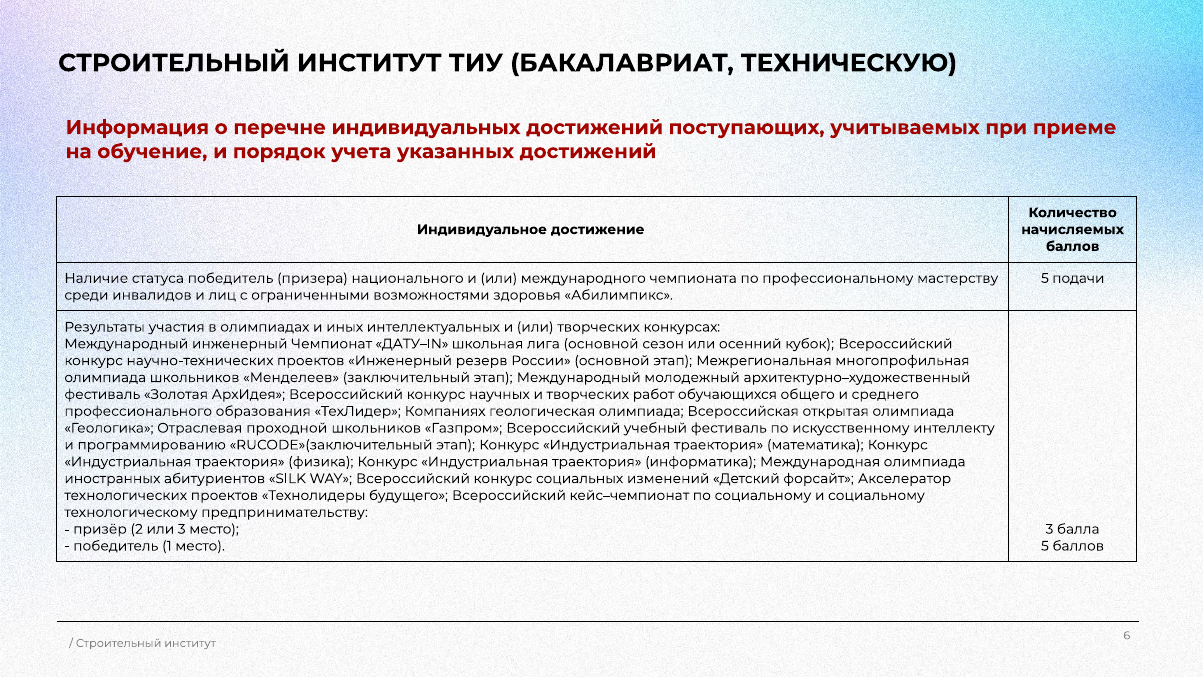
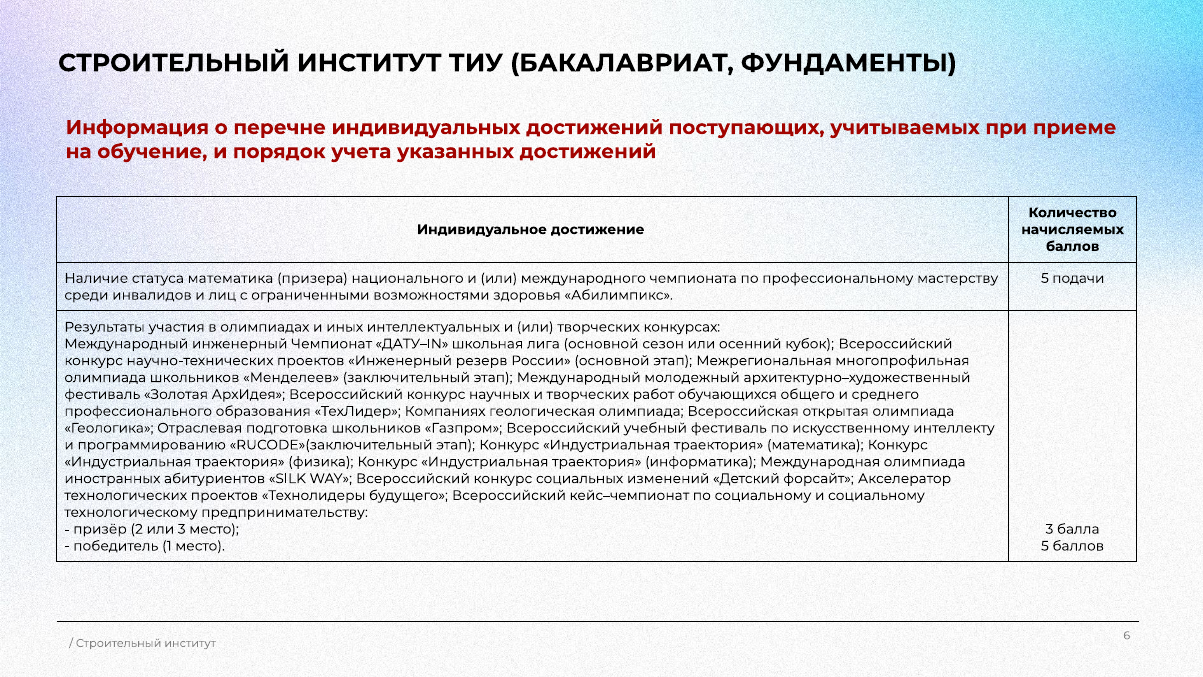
ТЕХНИЧЕСКУЮ: ТЕХНИЧЕСКУЮ -> ФУНДАМЕНТЫ
статуса победитель: победитель -> математика
проходной: проходной -> подготовка
